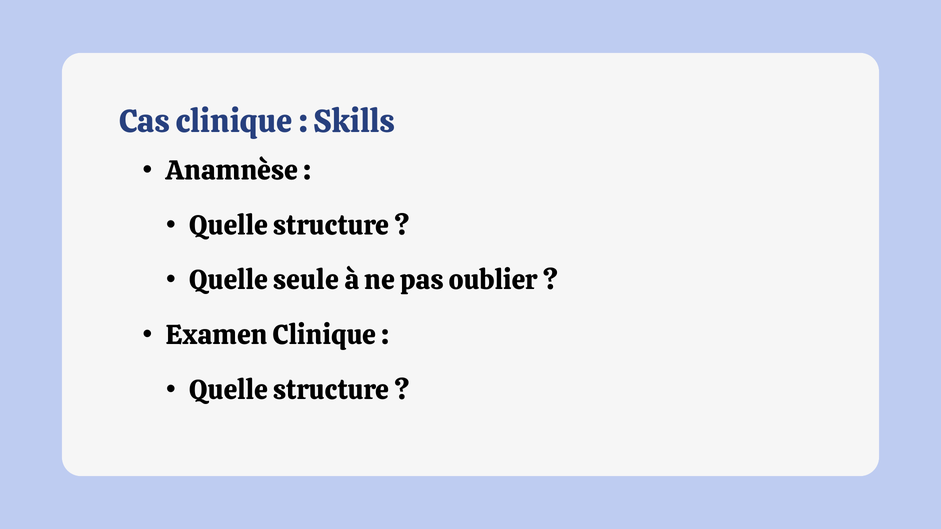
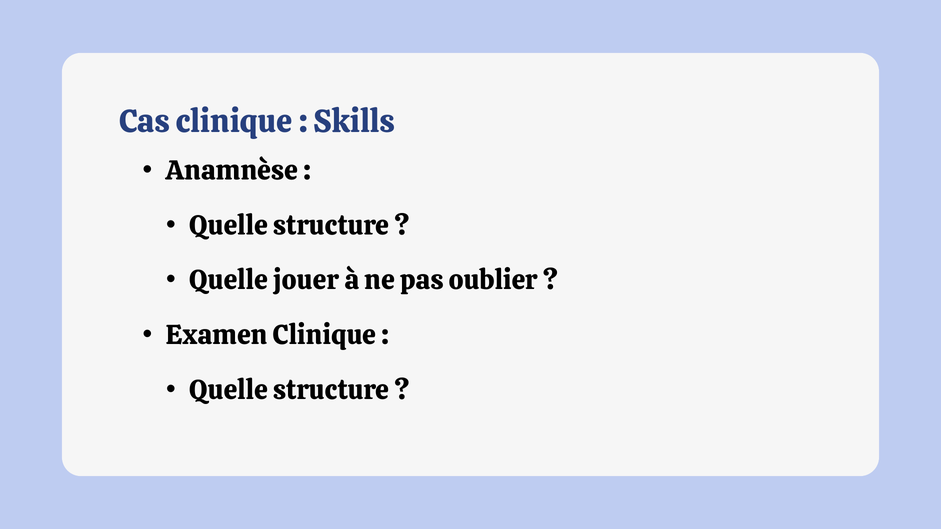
seule: seule -> jouer
